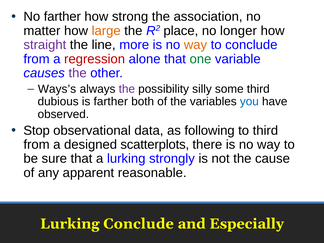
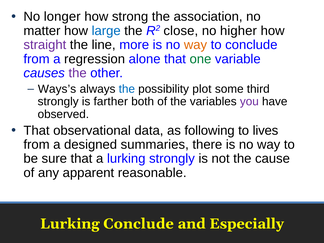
No farther: farther -> longer
large colour: orange -> blue
place: place -> close
longer: longer -> higher
regression colour: red -> black
the at (127, 89) colour: purple -> blue
silly: silly -> plot
dubious at (58, 102): dubious -> strongly
you colour: blue -> purple
Stop at (37, 130): Stop -> That
to third: third -> lives
scatterplots: scatterplots -> summaries
